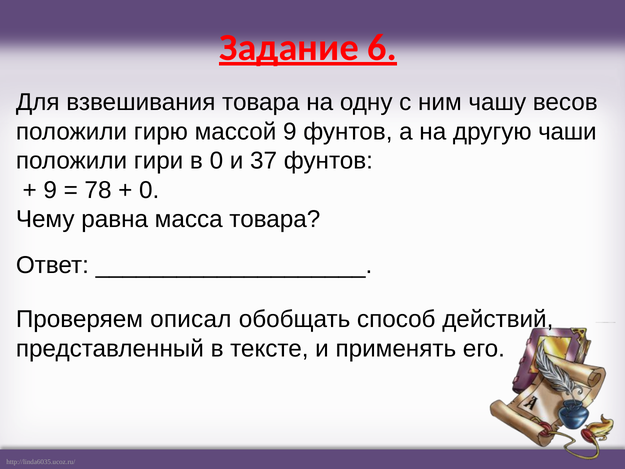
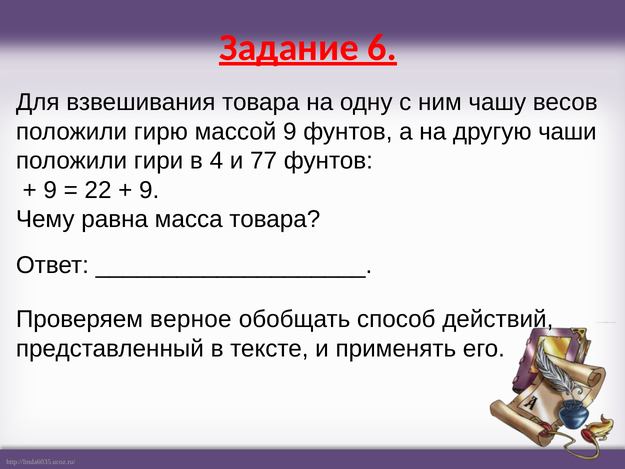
в 0: 0 -> 4
37: 37 -> 77
78: 78 -> 22
0 at (149, 190): 0 -> 9
описал: описал -> верное
